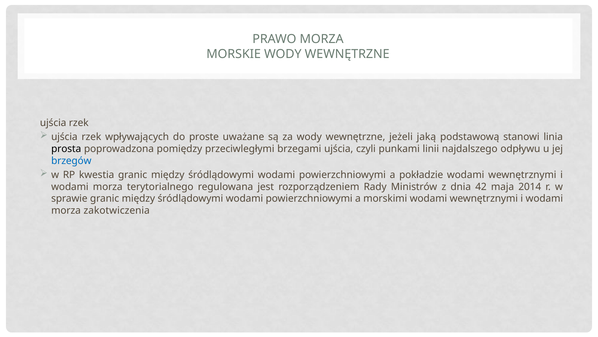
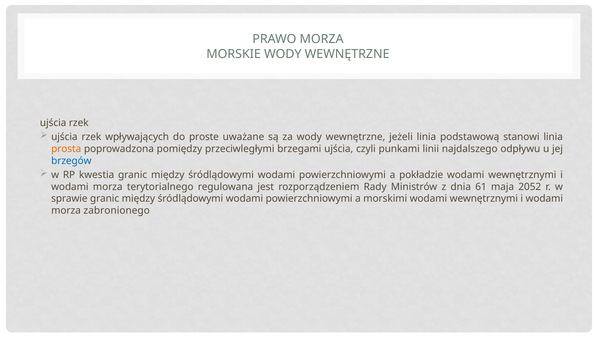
jeżeli jaką: jaką -> linia
prosta colour: black -> orange
42: 42 -> 61
2014: 2014 -> 2052
zakotwiczenia: zakotwiczenia -> zabronionego
